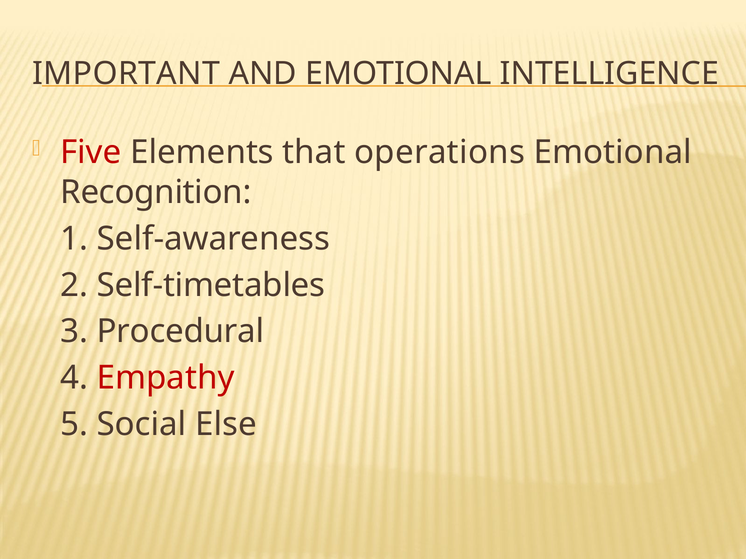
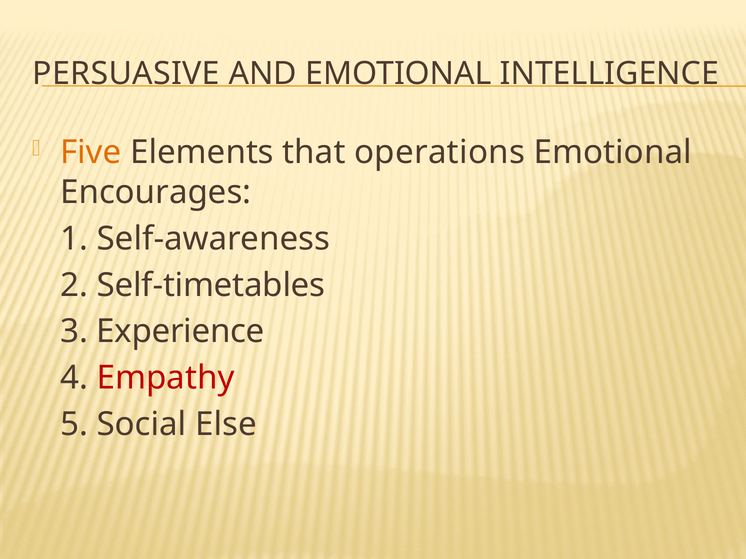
IMPORTANT: IMPORTANT -> PERSUASIVE
Five colour: red -> orange
Recognition: Recognition -> Encourages
Procedural: Procedural -> Experience
